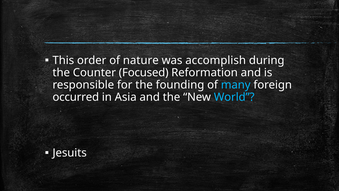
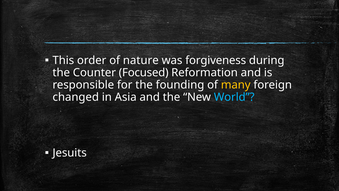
accomplish: accomplish -> forgiveness
many colour: light blue -> yellow
occurred: occurred -> changed
